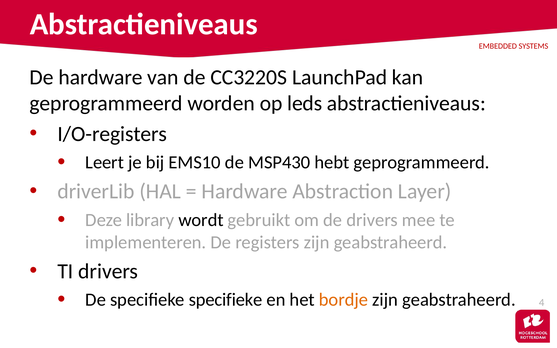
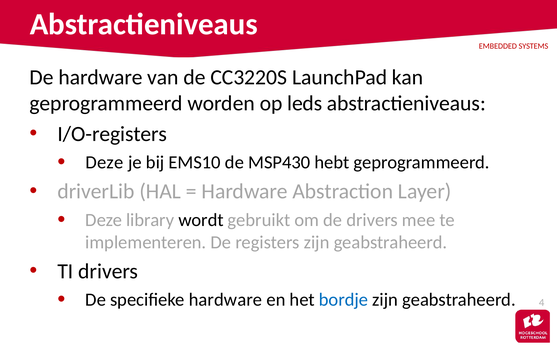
Leert at (105, 163): Leert -> Deze
specifieke specifieke: specifieke -> hardware
bordje colour: orange -> blue
